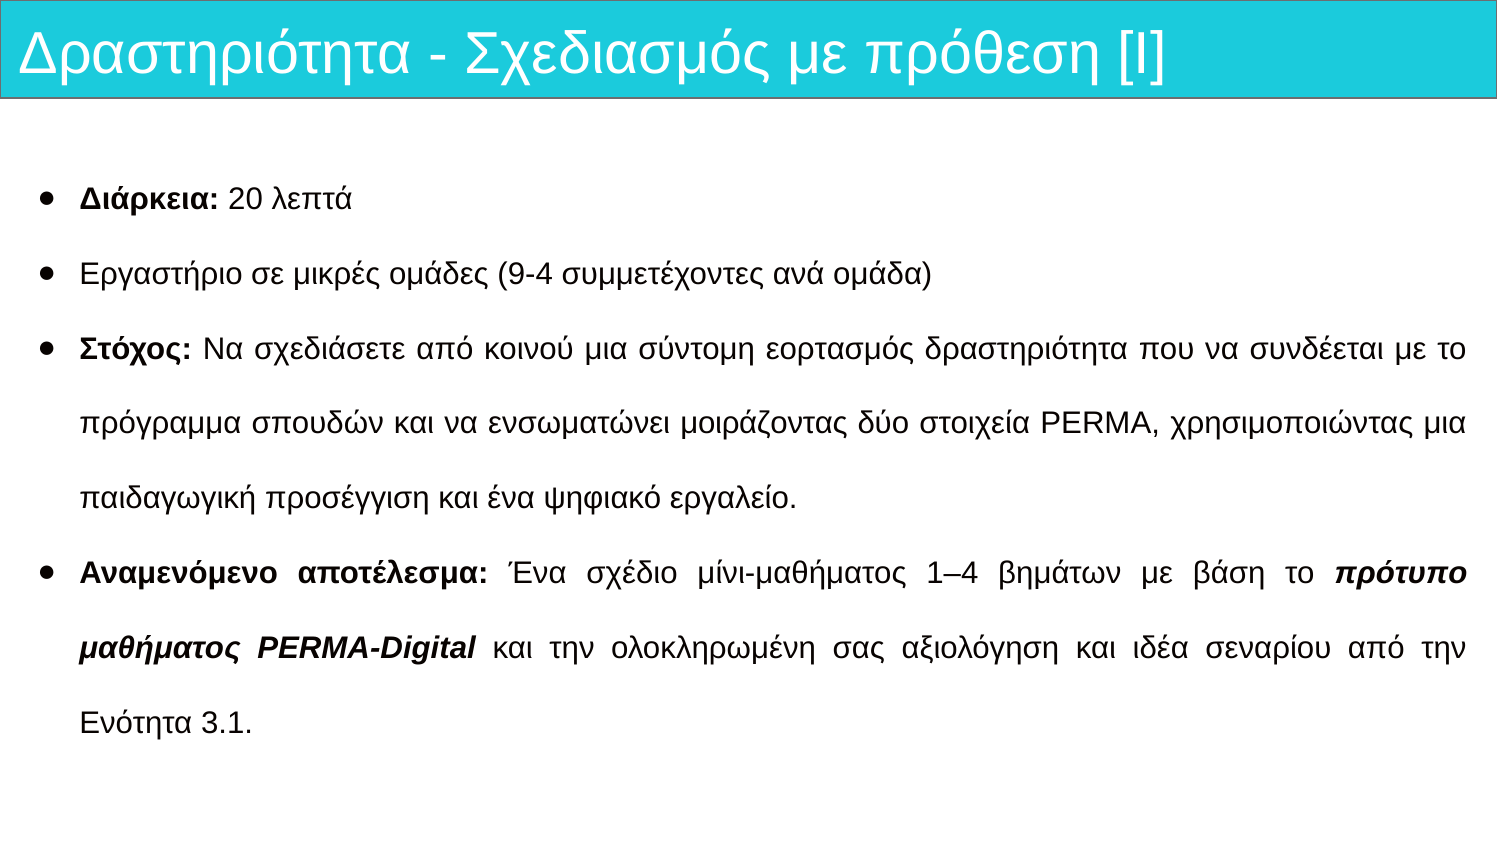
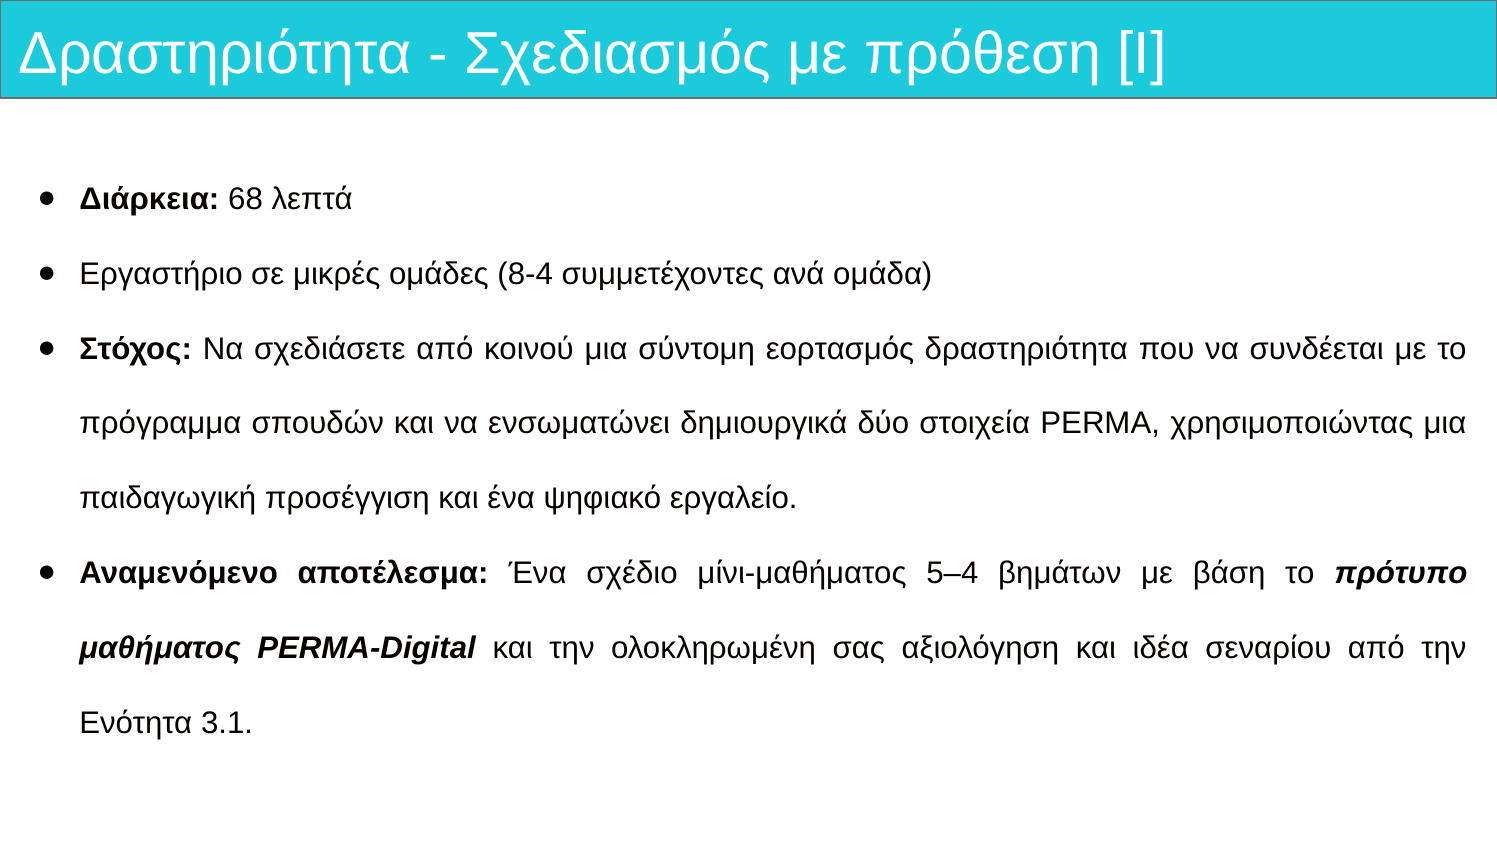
20: 20 -> 68
9-4: 9-4 -> 8-4
μοιράζοντας: μοιράζοντας -> δημιουργικά
1–4: 1–4 -> 5–4
